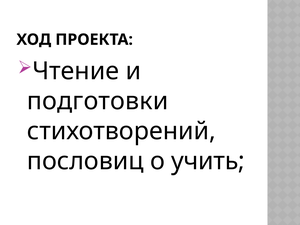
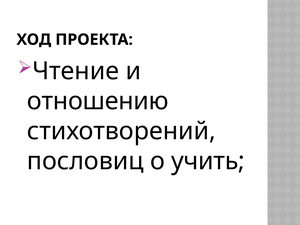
подготовки: подготовки -> отношению
